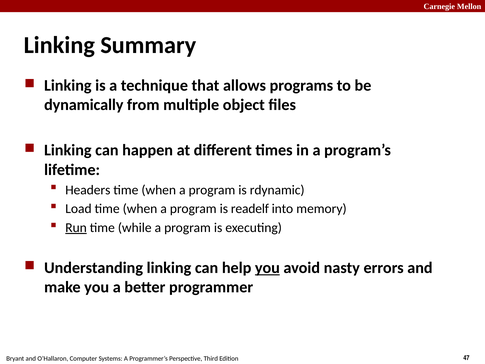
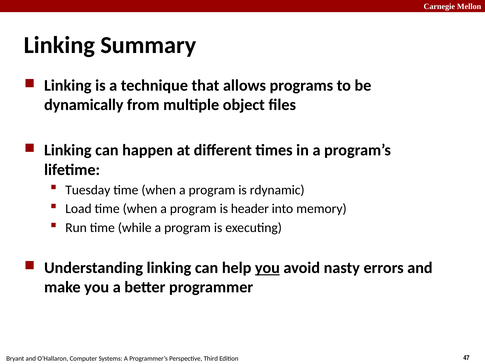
Headers: Headers -> Tuesday
readelf: readelf -> header
Run underline: present -> none
